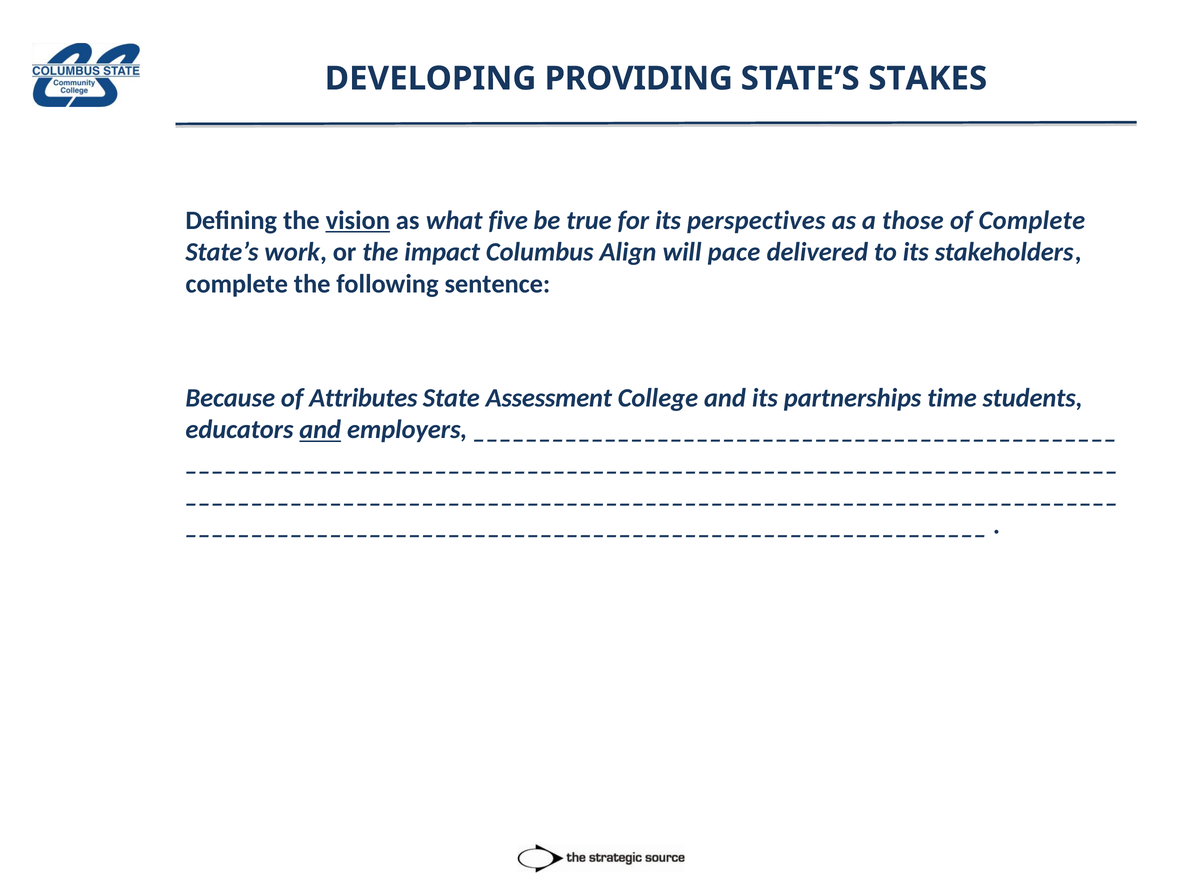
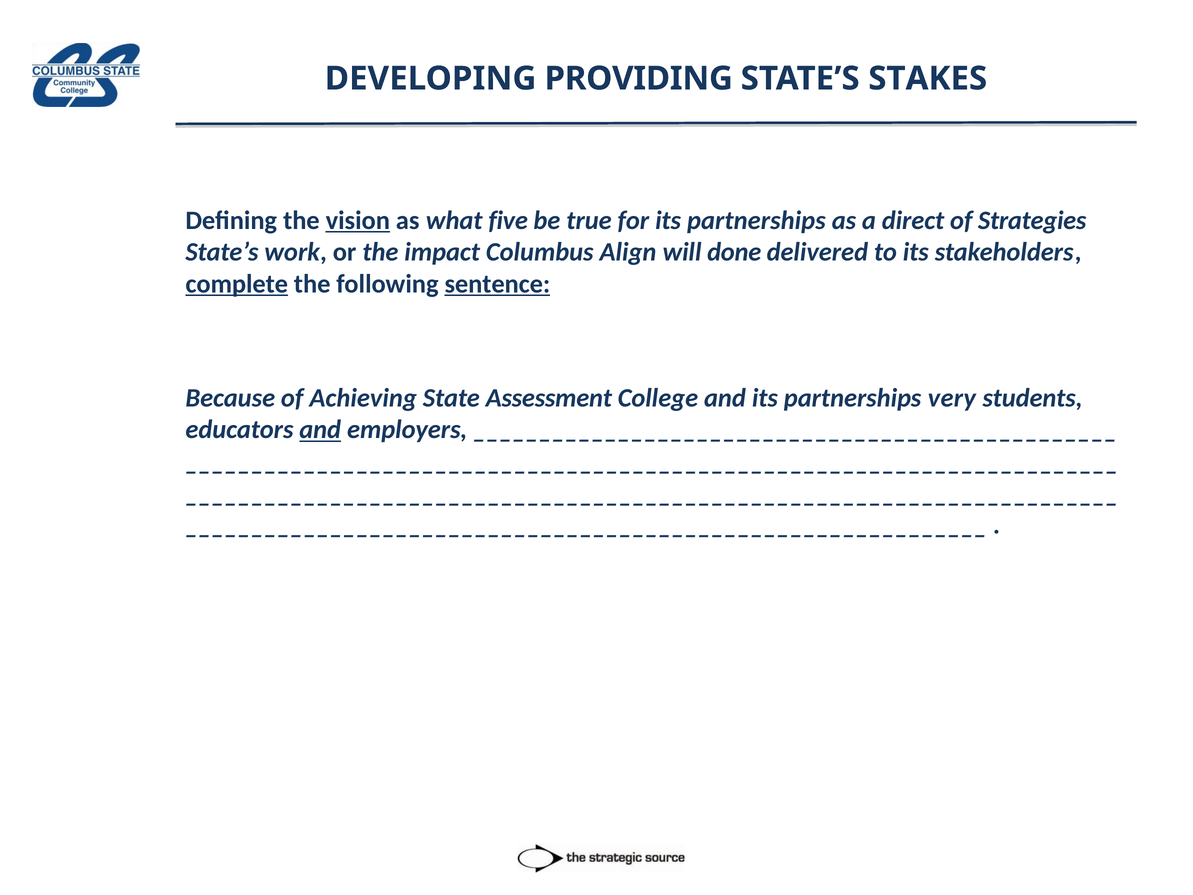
for its perspectives: perspectives -> partnerships
those: those -> direct
of Complete: Complete -> Strategies
pace: pace -> done
complete at (237, 284) underline: none -> present
sentence underline: none -> present
Attributes: Attributes -> Achieving
time: time -> very
